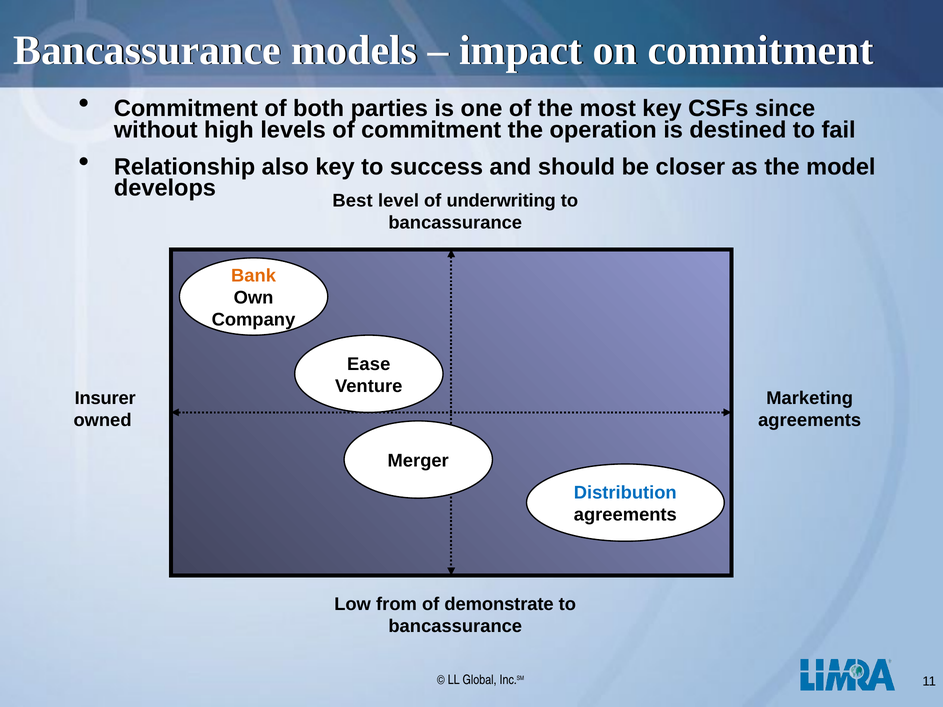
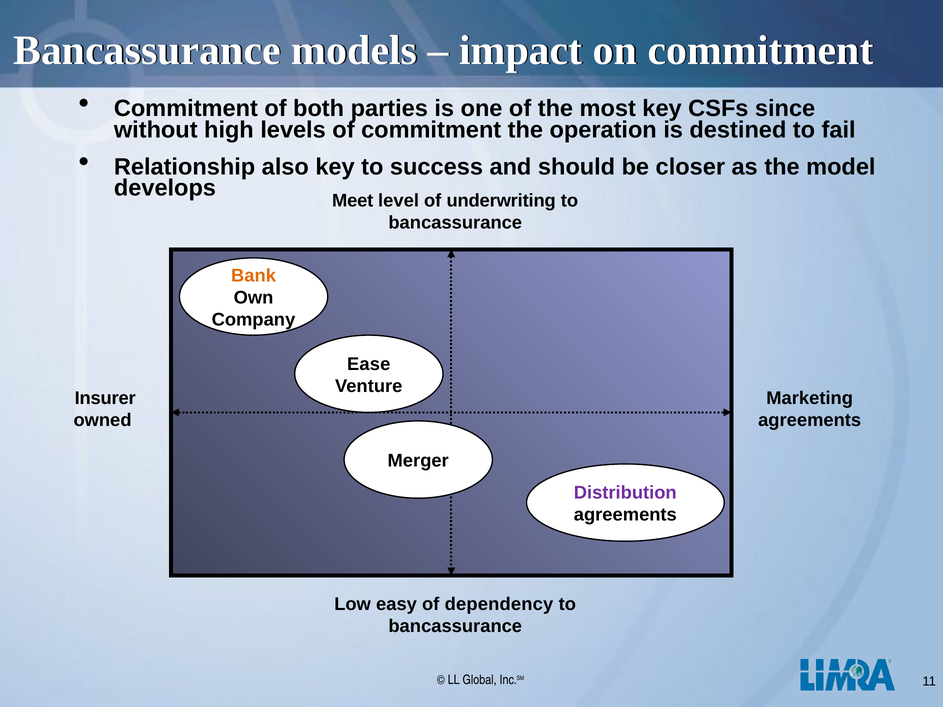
Best: Best -> Meet
Distribution colour: blue -> purple
from: from -> easy
demonstrate: demonstrate -> dependency
